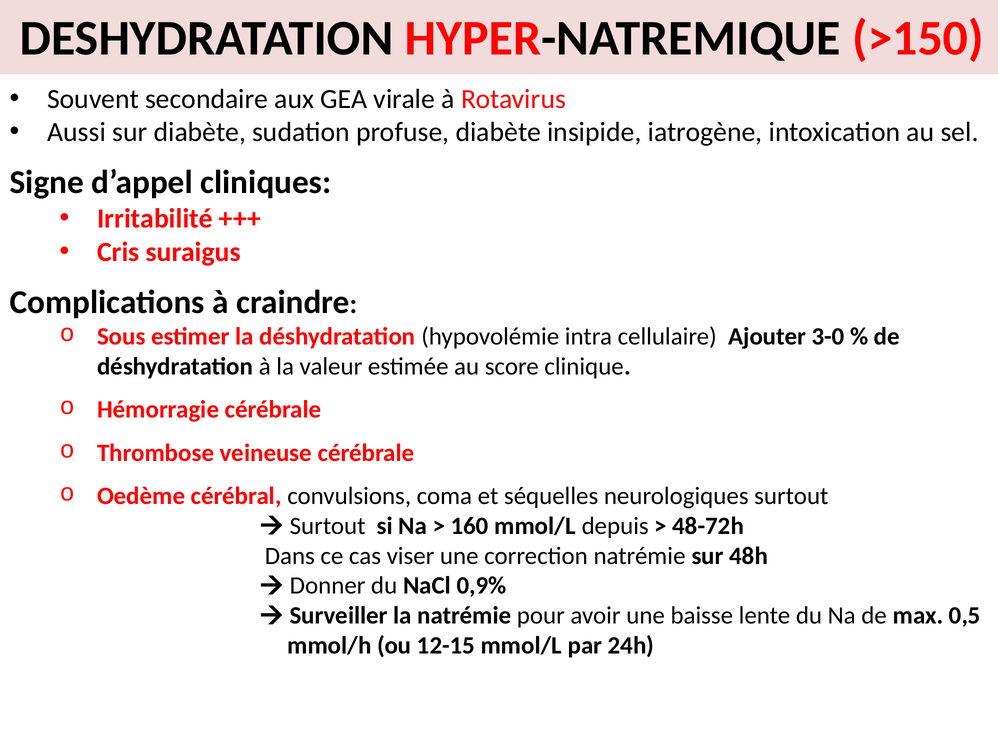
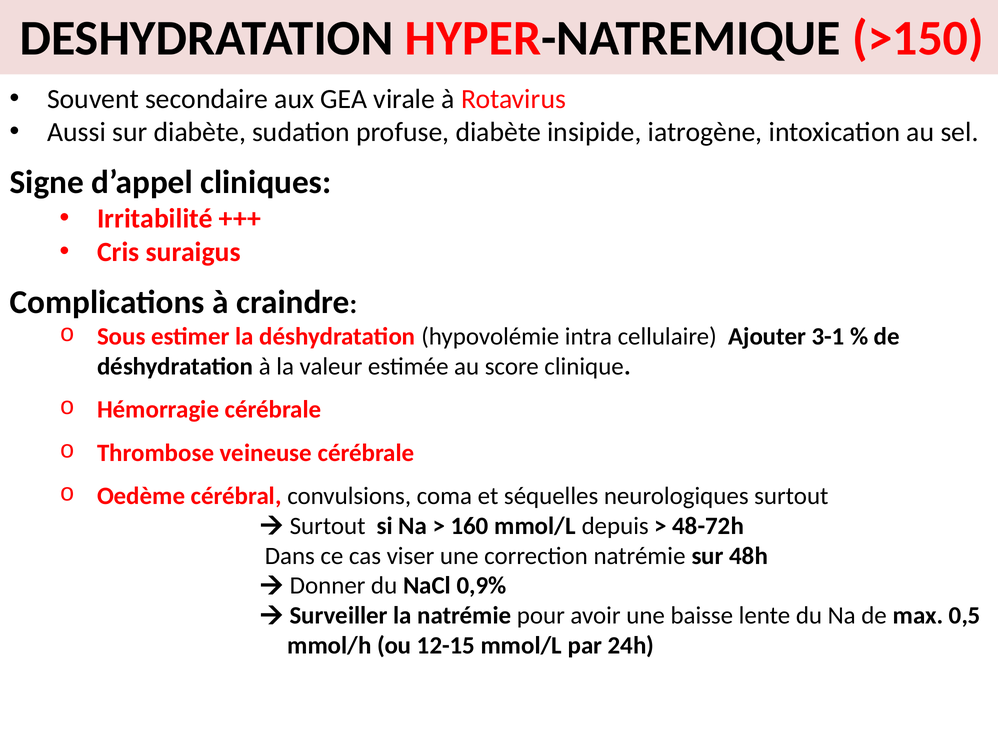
3-0: 3-0 -> 3-1
